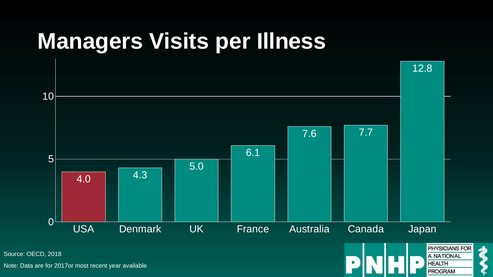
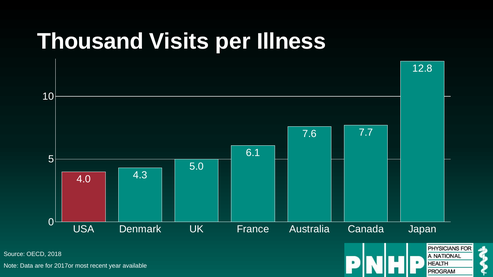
Managers: Managers -> Thousand
